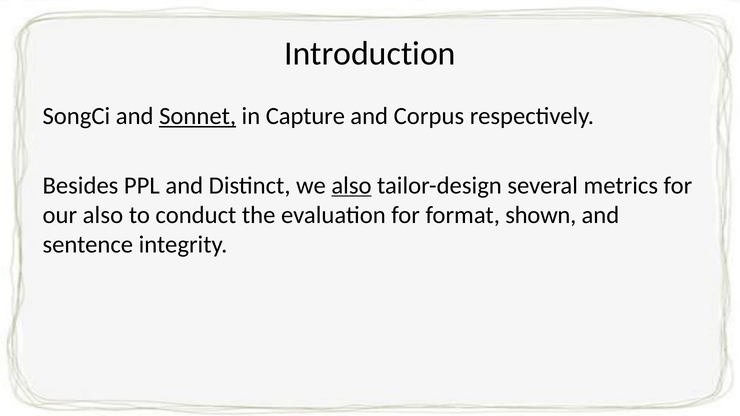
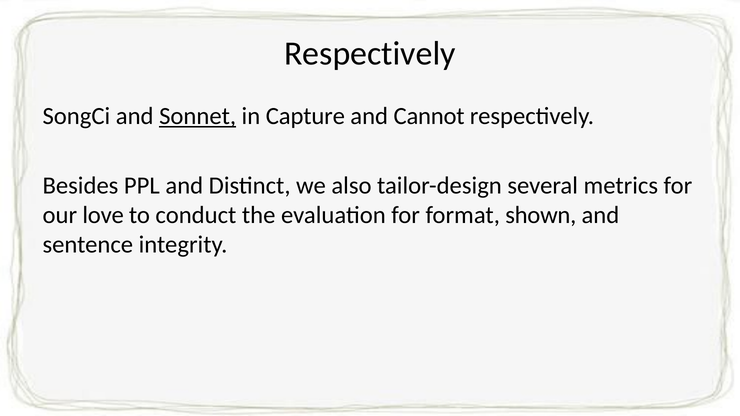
Introduction at (370, 54): Introduction -> Respectively
Corpus: Corpus -> Cannot
also at (351, 186) underline: present -> none
our also: also -> love
